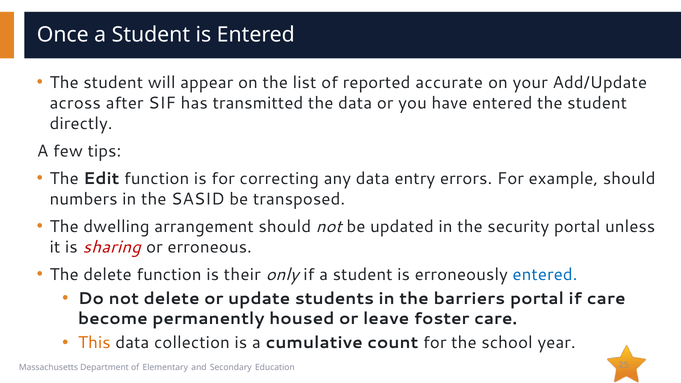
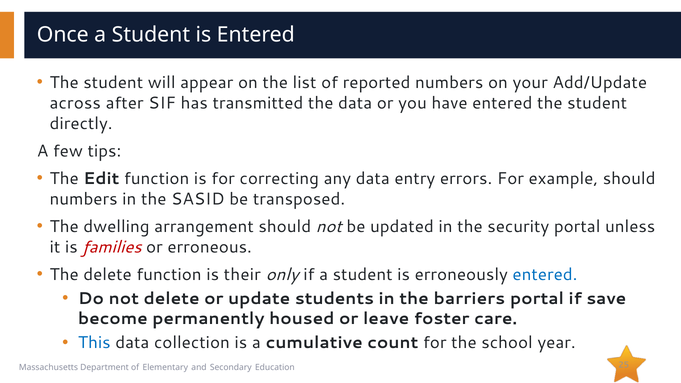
reported accurate: accurate -> numbers
sharing: sharing -> families
if care: care -> save
This colour: orange -> blue
